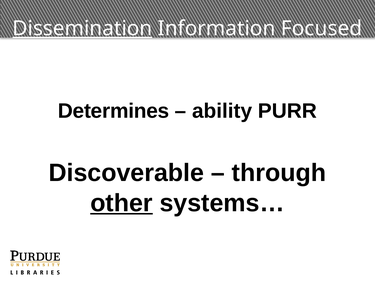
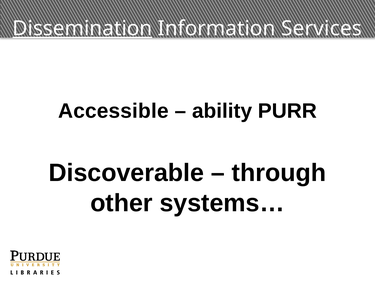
Focused: Focused -> Services
Determines: Determines -> Accessible
other underline: present -> none
